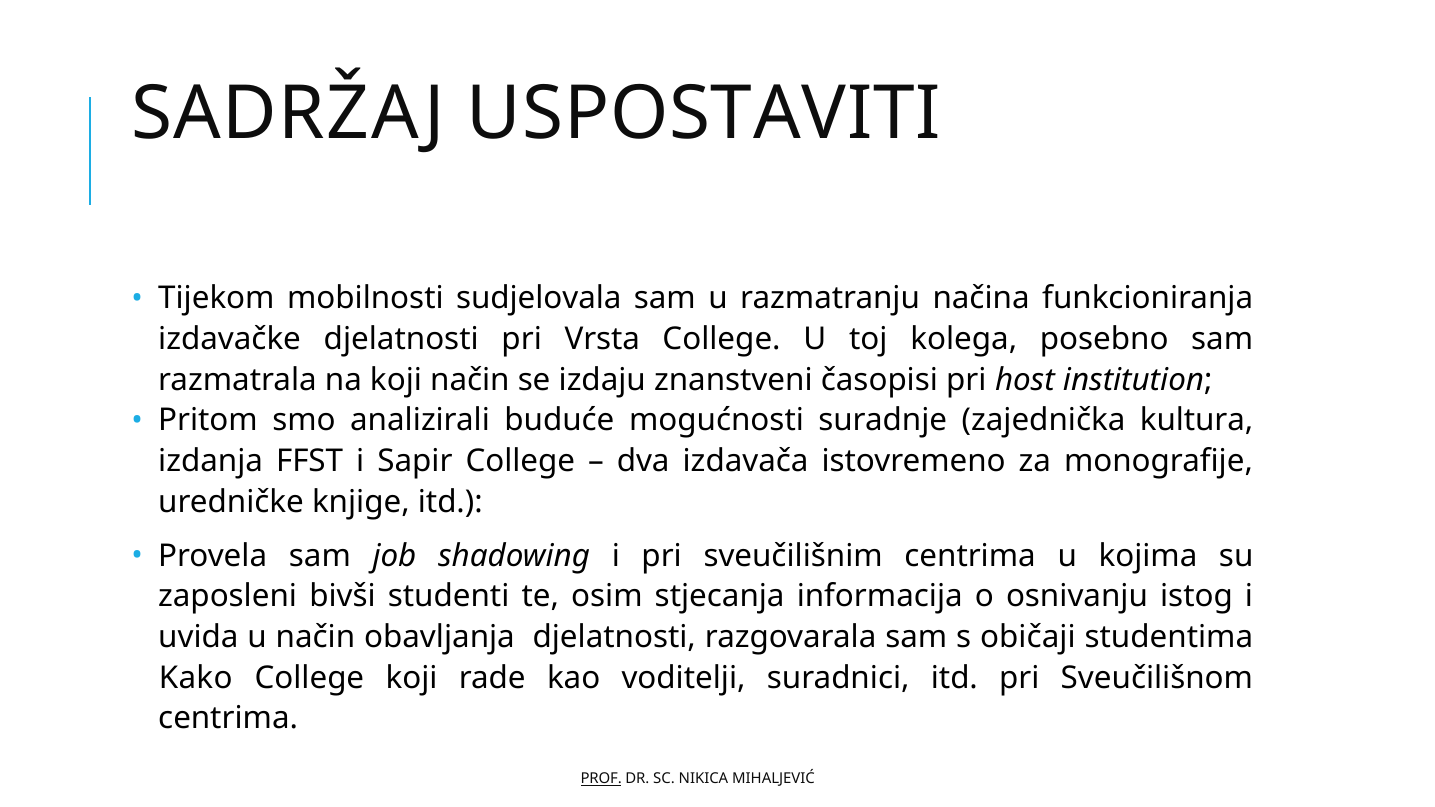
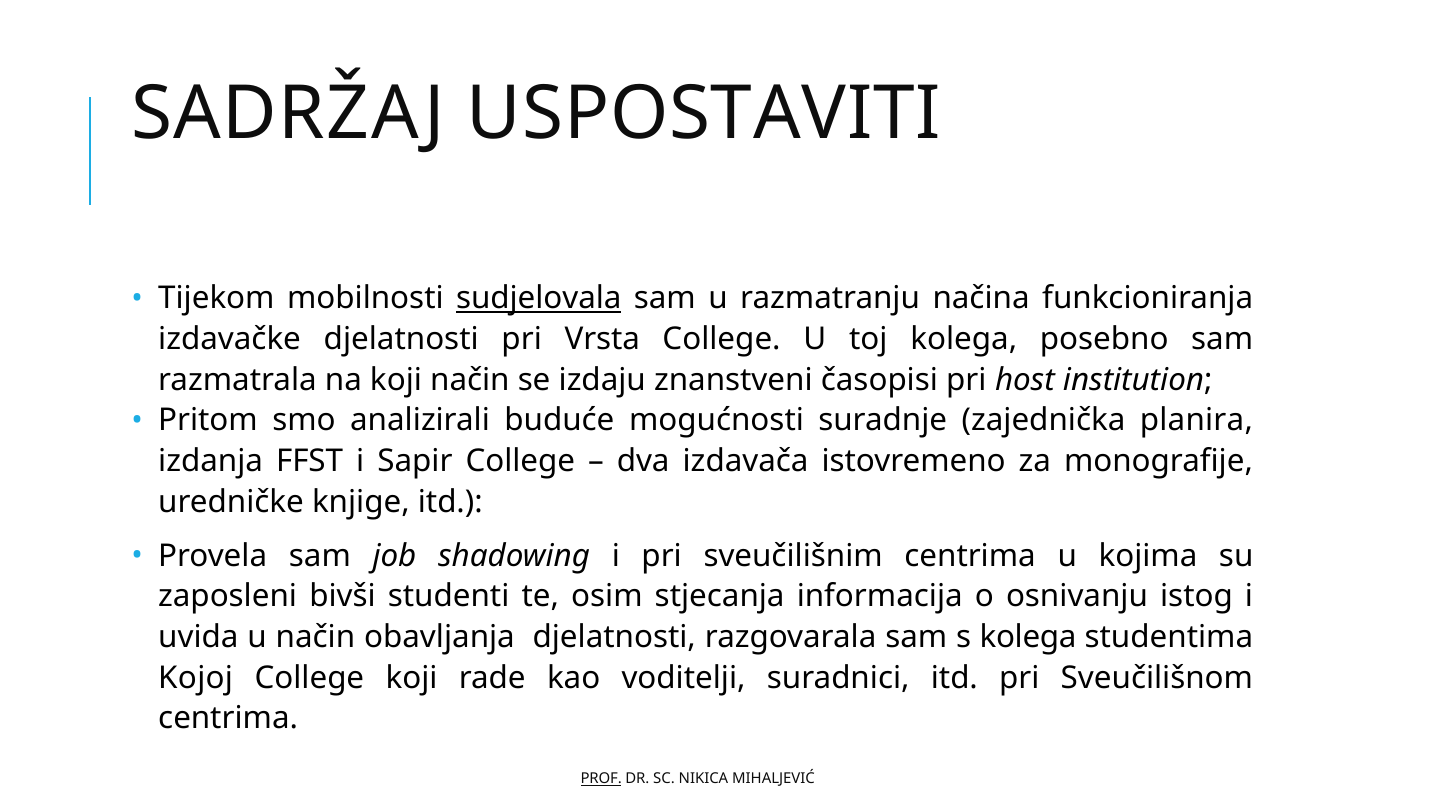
sudjelovala underline: none -> present
kultura: kultura -> planira
s običaji: običaji -> kolega
Kako: Kako -> Kojoj
